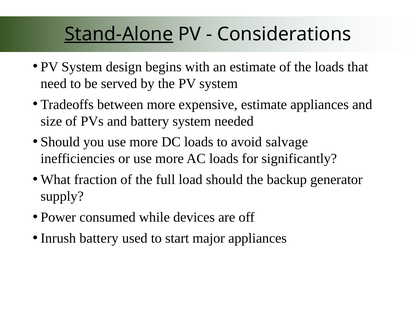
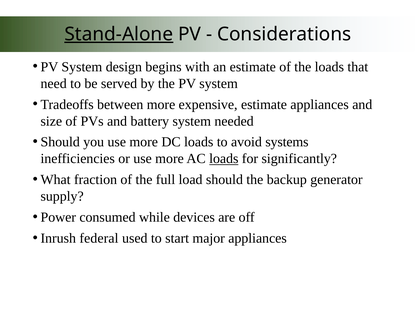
salvage: salvage -> systems
loads at (224, 159) underline: none -> present
Inrush battery: battery -> federal
